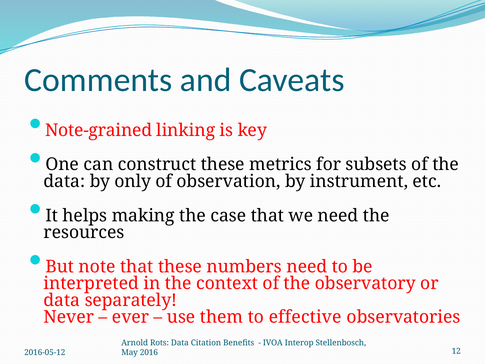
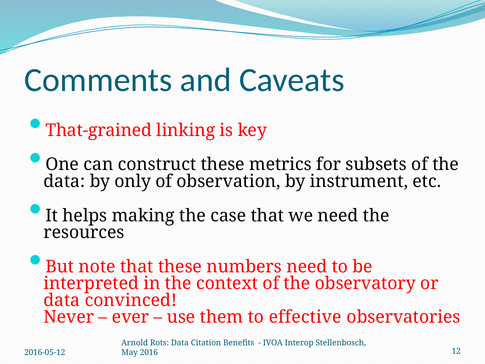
Note-grained: Note-grained -> That-grained
separately: separately -> convinced
